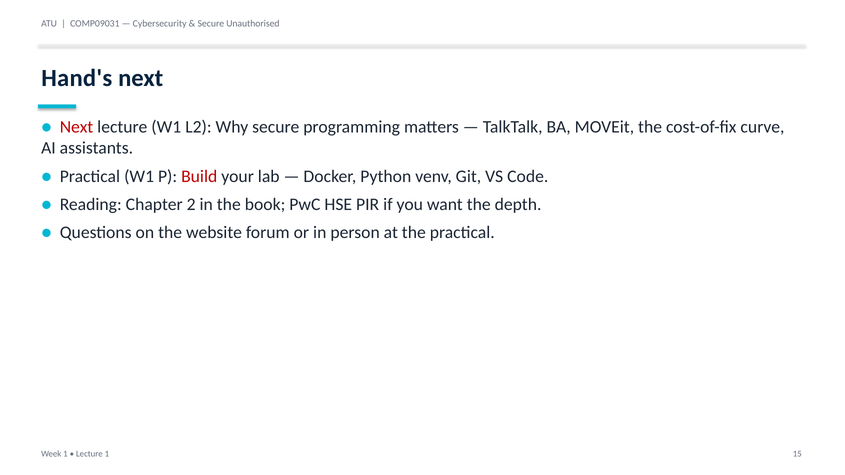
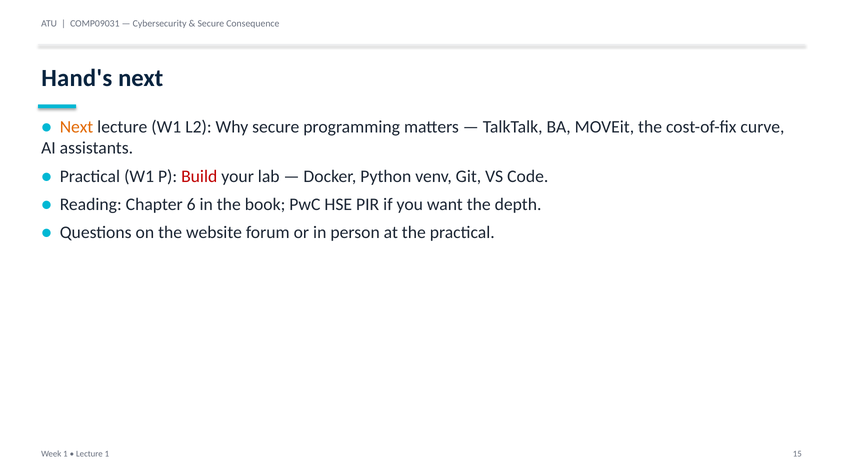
Unauthorised: Unauthorised -> Consequence
Next at (77, 127) colour: red -> orange
2: 2 -> 6
